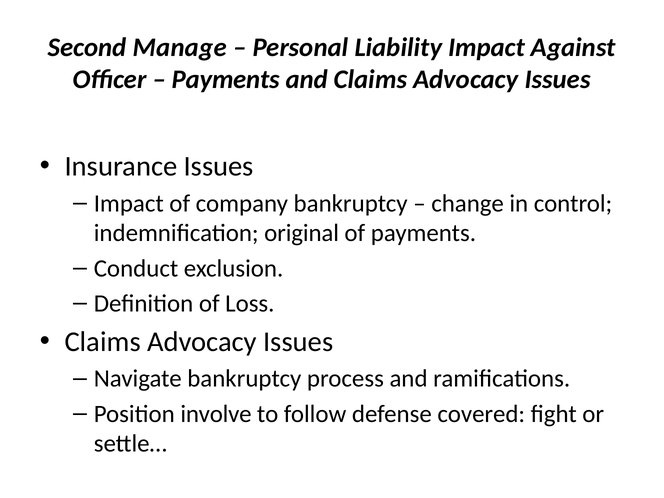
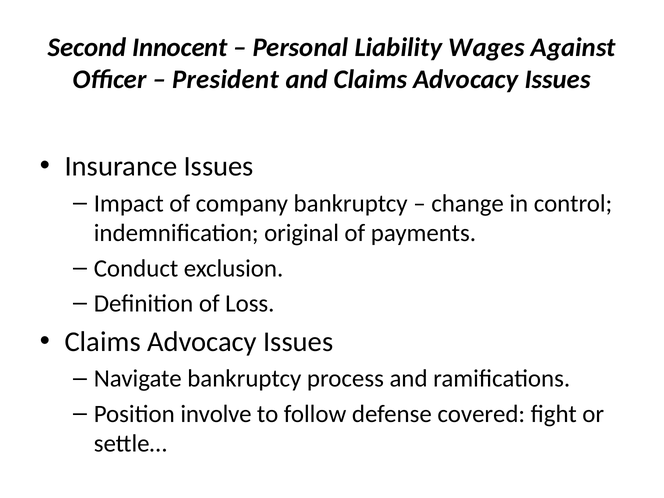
Manage: Manage -> Innocent
Liability Impact: Impact -> Wages
Payments at (226, 79): Payments -> President
